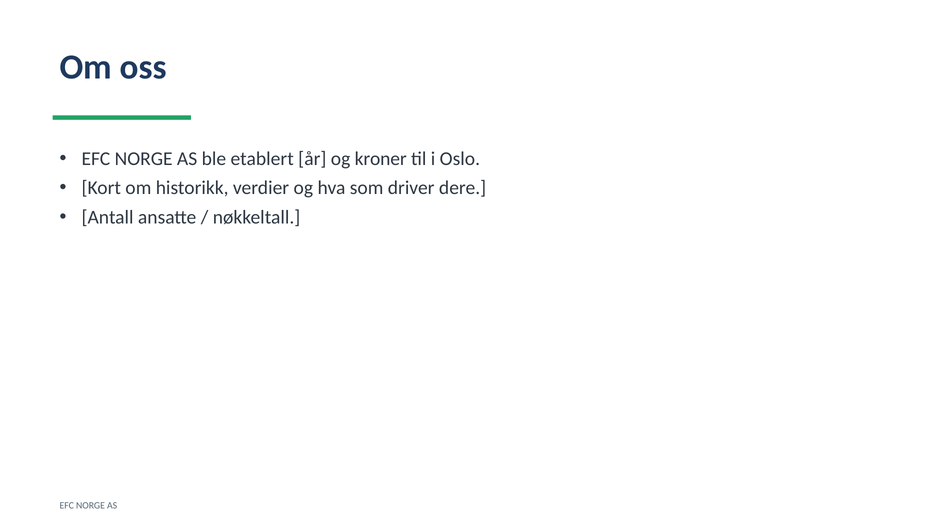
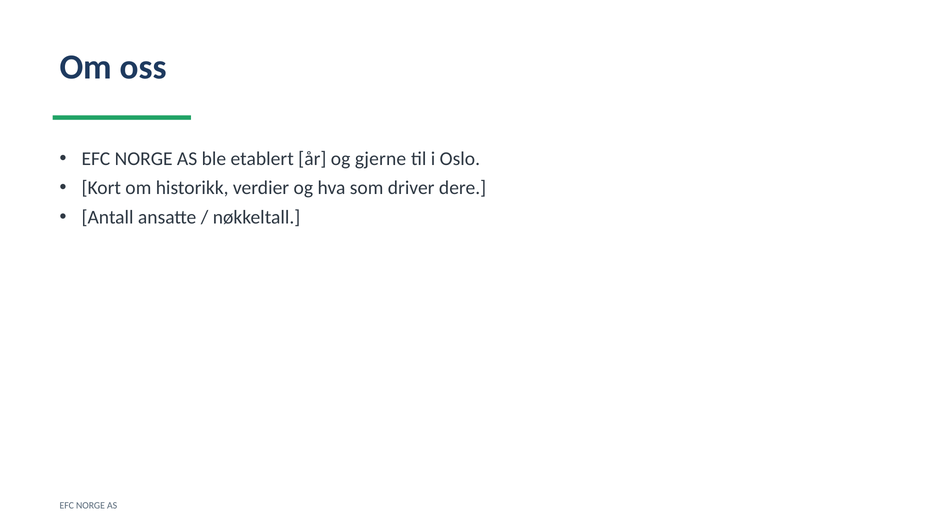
kroner: kroner -> gjerne
